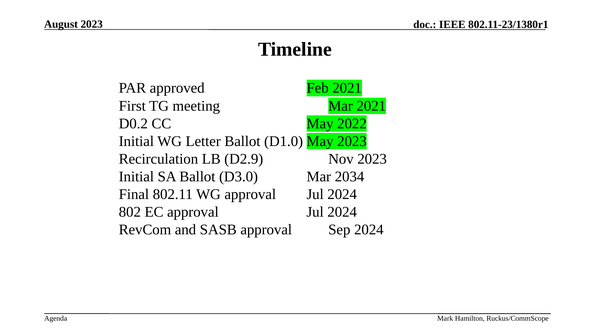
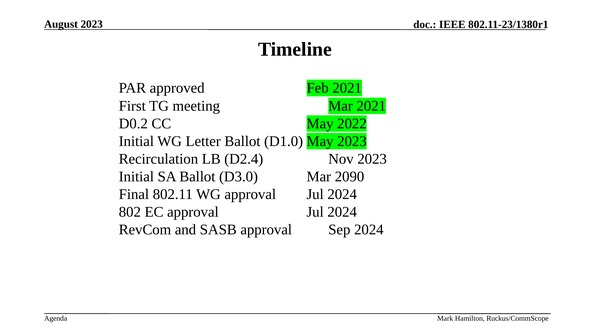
D2.9: D2.9 -> D2.4
2034: 2034 -> 2090
